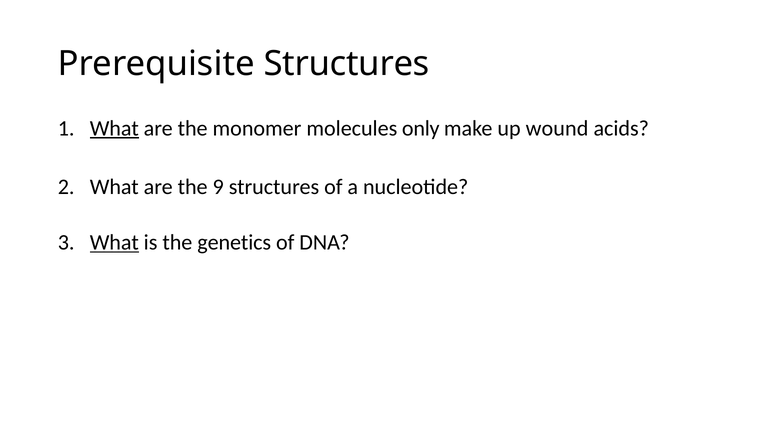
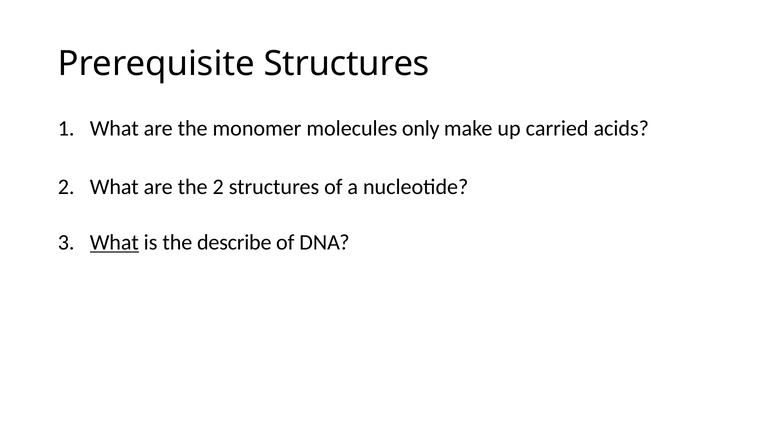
What at (114, 128) underline: present -> none
wound: wound -> carried
the 9: 9 -> 2
genetics: genetics -> describe
